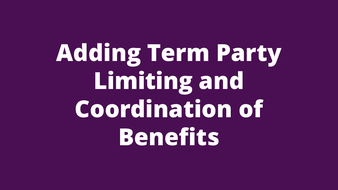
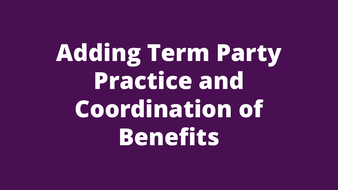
Limiting: Limiting -> Practice
